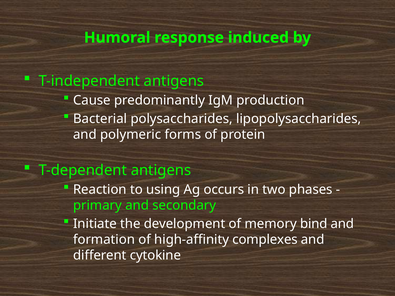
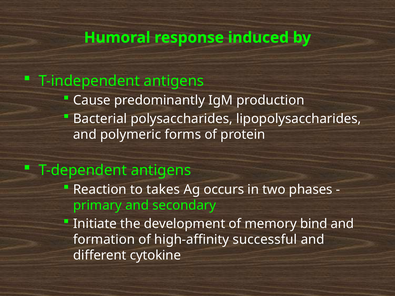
using: using -> takes
complexes: complexes -> successful
